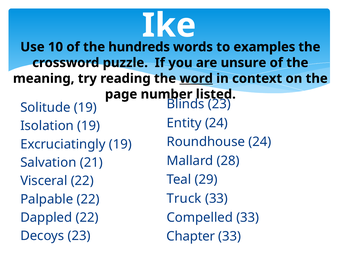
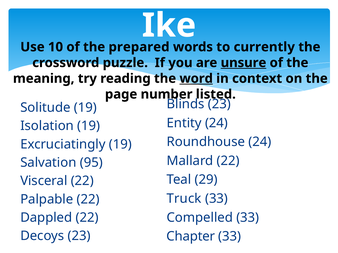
hundreds: hundreds -> prepared
examples: examples -> currently
unsure underline: none -> present
Mallard 28: 28 -> 22
21: 21 -> 95
